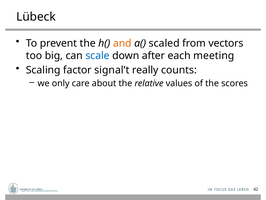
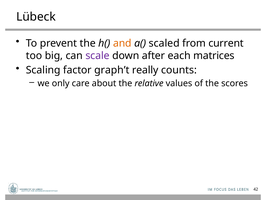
vectors: vectors -> current
scale colour: blue -> purple
meeting: meeting -> matrices
signal’t: signal’t -> graph’t
